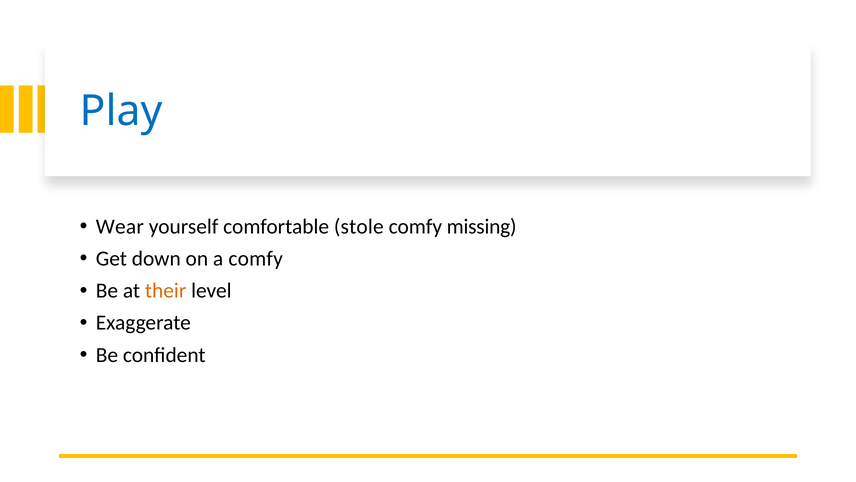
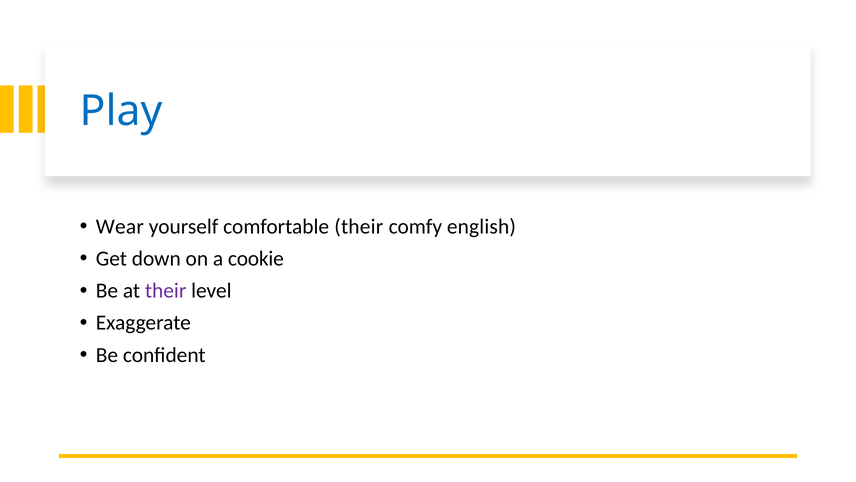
comfortable stole: stole -> their
missing: missing -> english
a comfy: comfy -> cookie
their at (166, 291) colour: orange -> purple
